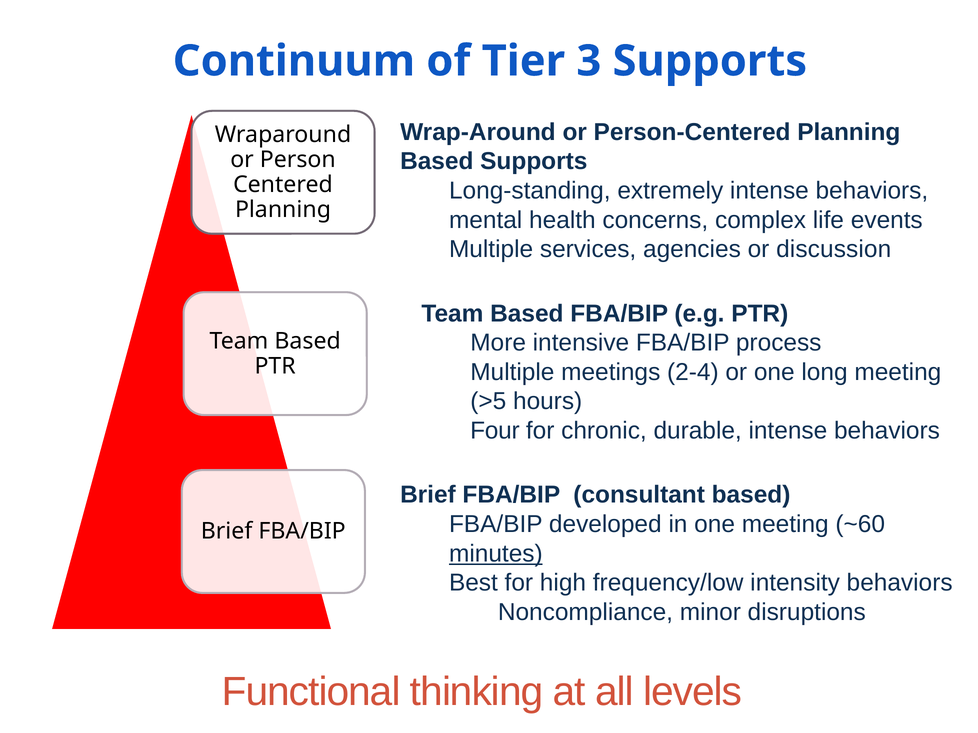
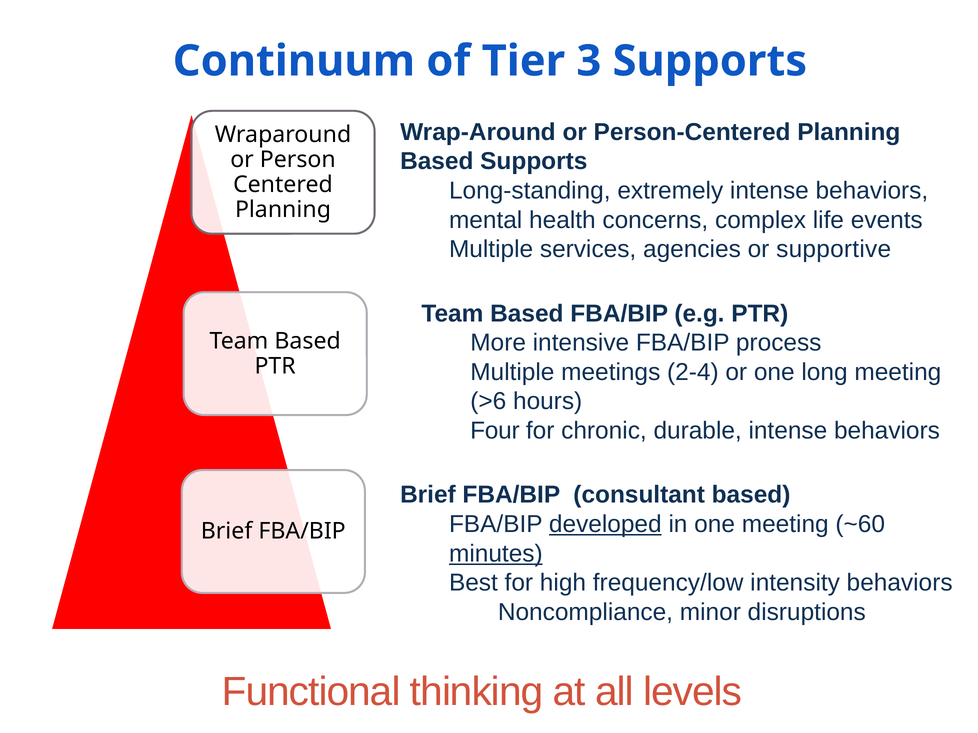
discussion: discussion -> supportive
>5: >5 -> >6
developed underline: none -> present
